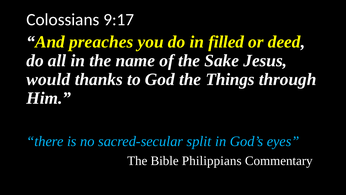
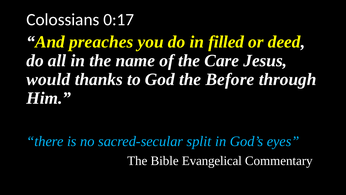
9:17: 9:17 -> 0:17
Sake: Sake -> Care
Things: Things -> Before
Philippians: Philippians -> Evangelical
